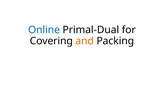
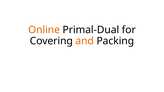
Online colour: blue -> orange
